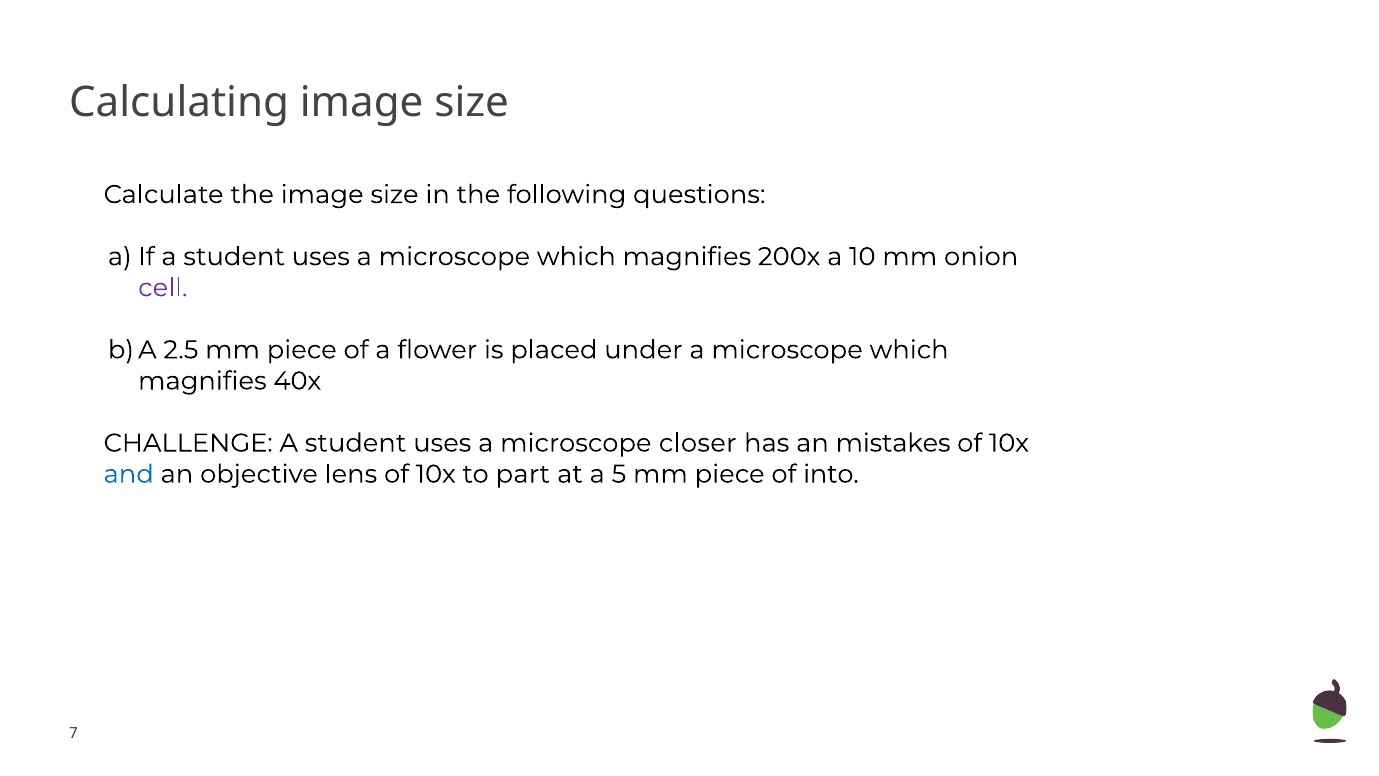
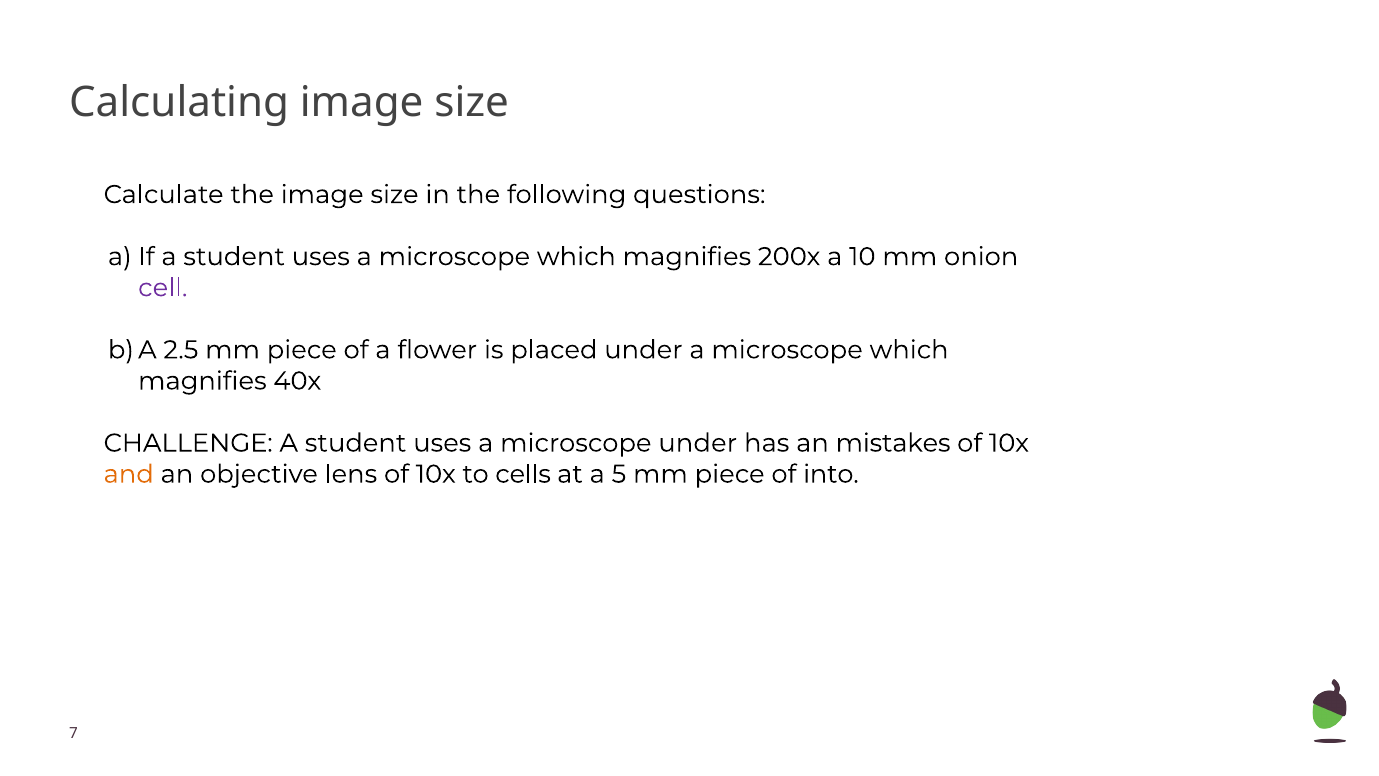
microscope closer: closer -> under
and colour: blue -> orange
part: part -> cells
